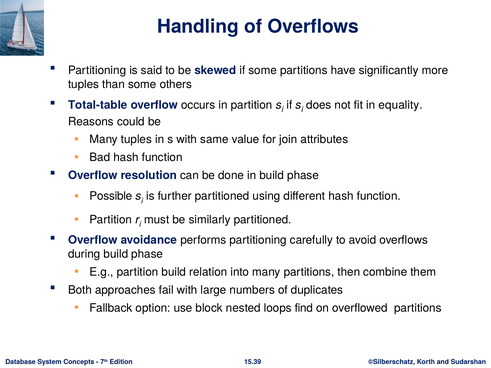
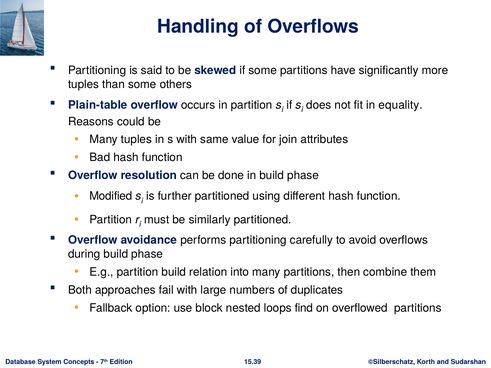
Total-table: Total-table -> Plain-table
Possible: Possible -> Modified
